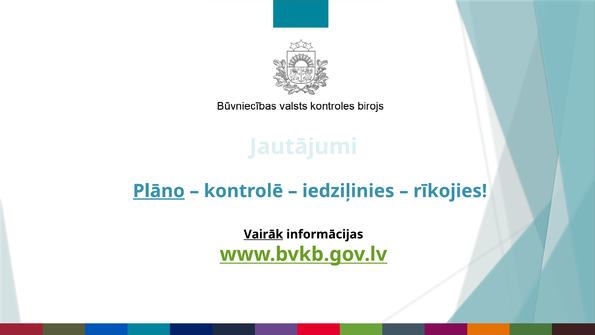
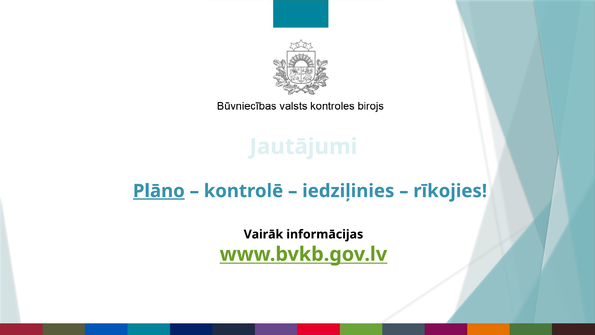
Vairāk underline: present -> none
